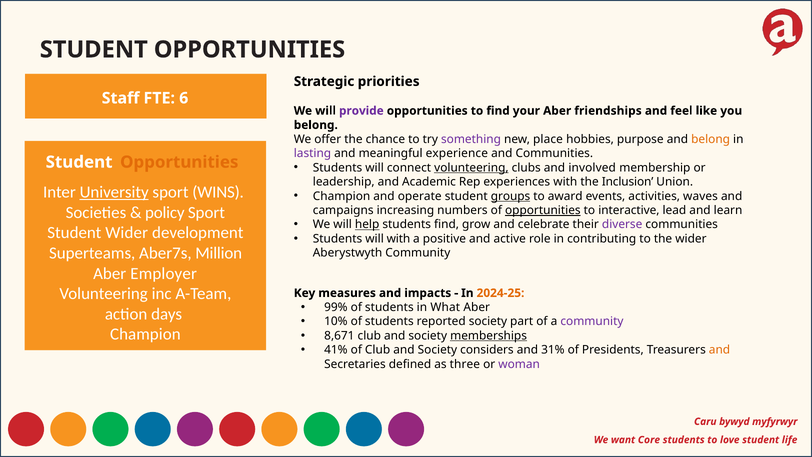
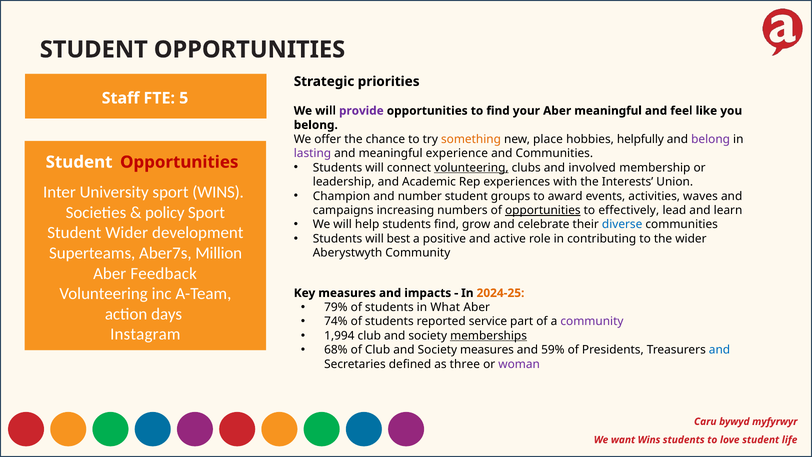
6: 6 -> 5
Aber friendships: friendships -> meaningful
something colour: purple -> orange
purpose: purpose -> helpfully
belong at (711, 139) colour: orange -> purple
Opportunities at (179, 162) colour: orange -> red
Inclusion: Inclusion -> Interests
University underline: present -> none
operate: operate -> number
groups underline: present -> none
interactive: interactive -> effectively
help underline: present -> none
diverse colour: purple -> blue
will with: with -> best
Employer: Employer -> Feedback
99%: 99% -> 79%
10%: 10% -> 74%
reported society: society -> service
Champion at (145, 334): Champion -> Instagram
8,671: 8,671 -> 1,994
41%: 41% -> 68%
Society considers: considers -> measures
31%: 31% -> 59%
and at (720, 350) colour: orange -> blue
Core at (649, 440): Core -> Wins
